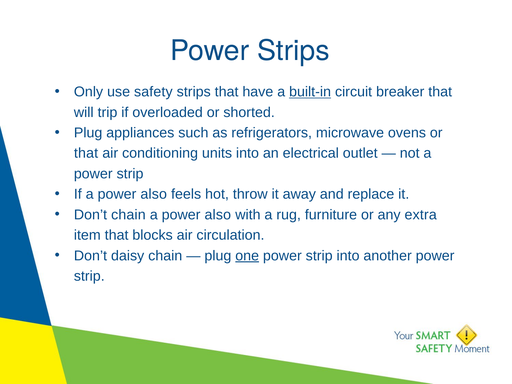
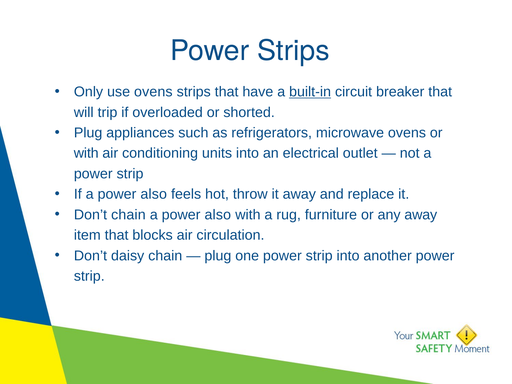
use safety: safety -> ovens
that at (86, 153): that -> with
any extra: extra -> away
one underline: present -> none
